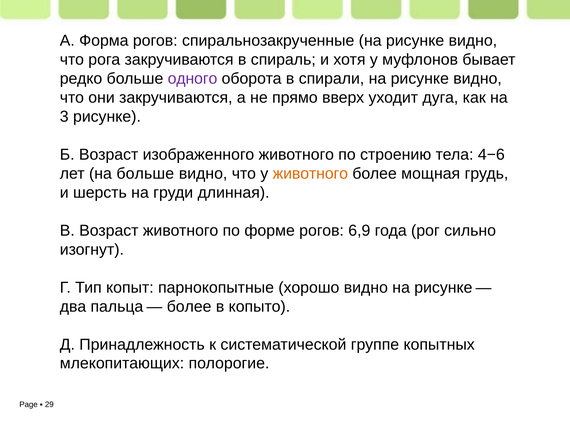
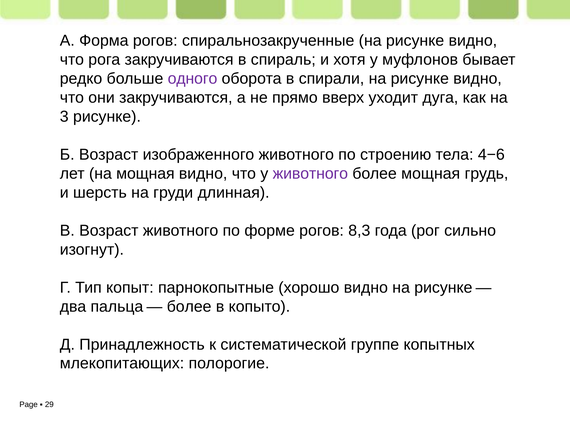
на больше: больше -> мощная
животного at (310, 174) colour: orange -> purple
6,9: 6,9 -> 8,3
